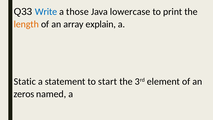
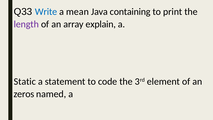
those: those -> mean
lowercase: lowercase -> containing
length colour: orange -> purple
start: start -> code
